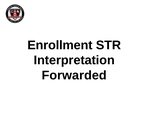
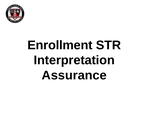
Forwarded: Forwarded -> Assurance
